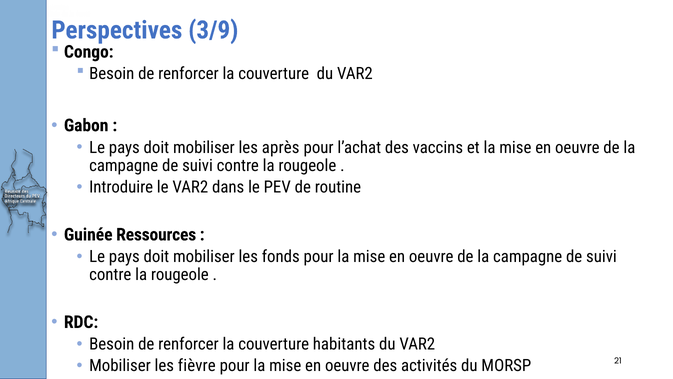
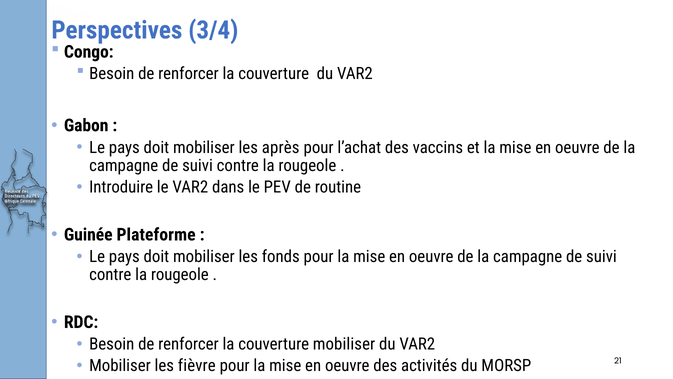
3/9: 3/9 -> 3/4
Ressources: Ressources -> Plateforme
couverture habitants: habitants -> mobiliser
